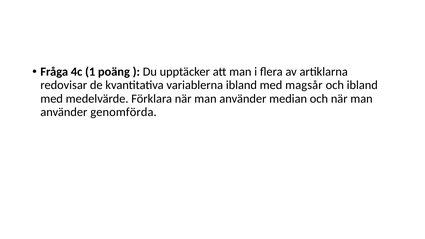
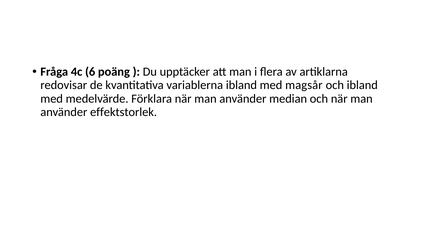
1: 1 -> 6
genomförda: genomförda -> effektstorlek
